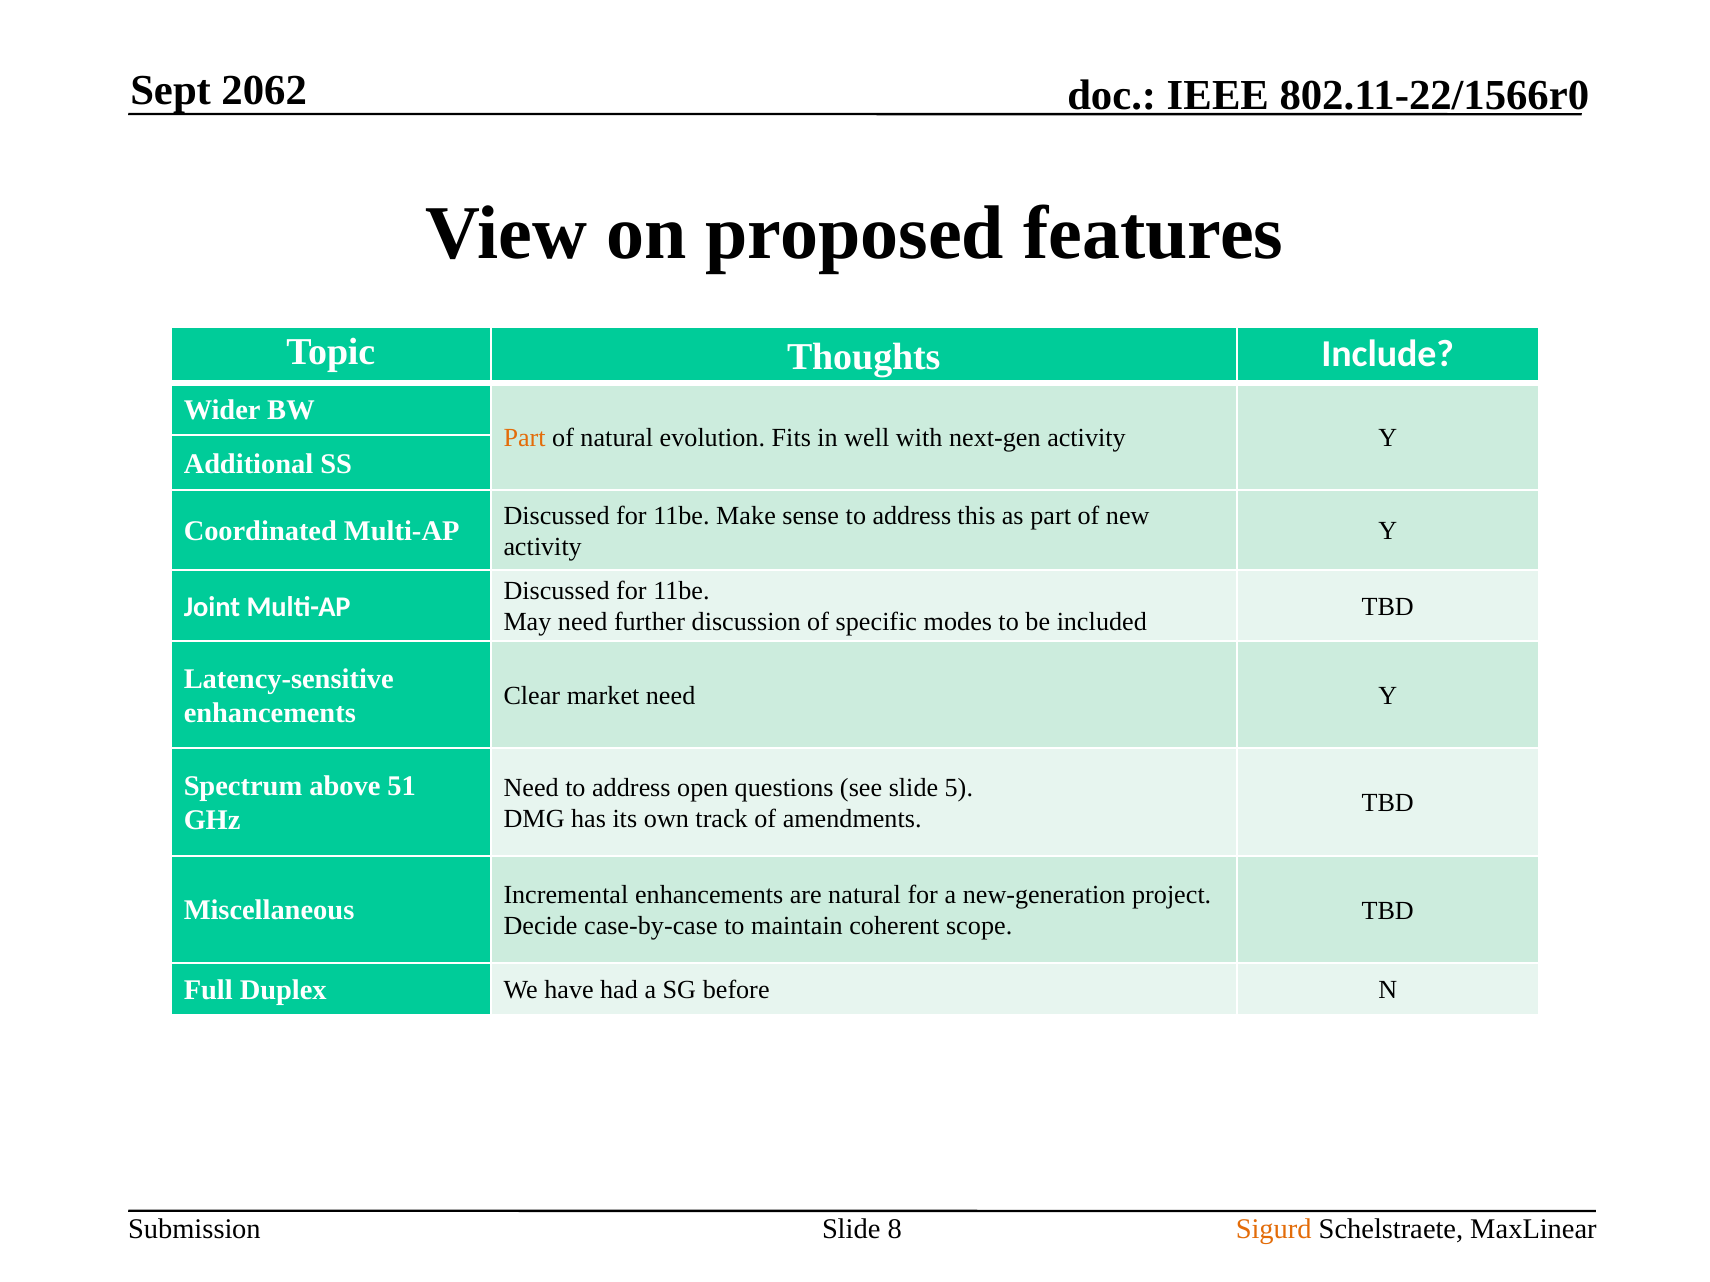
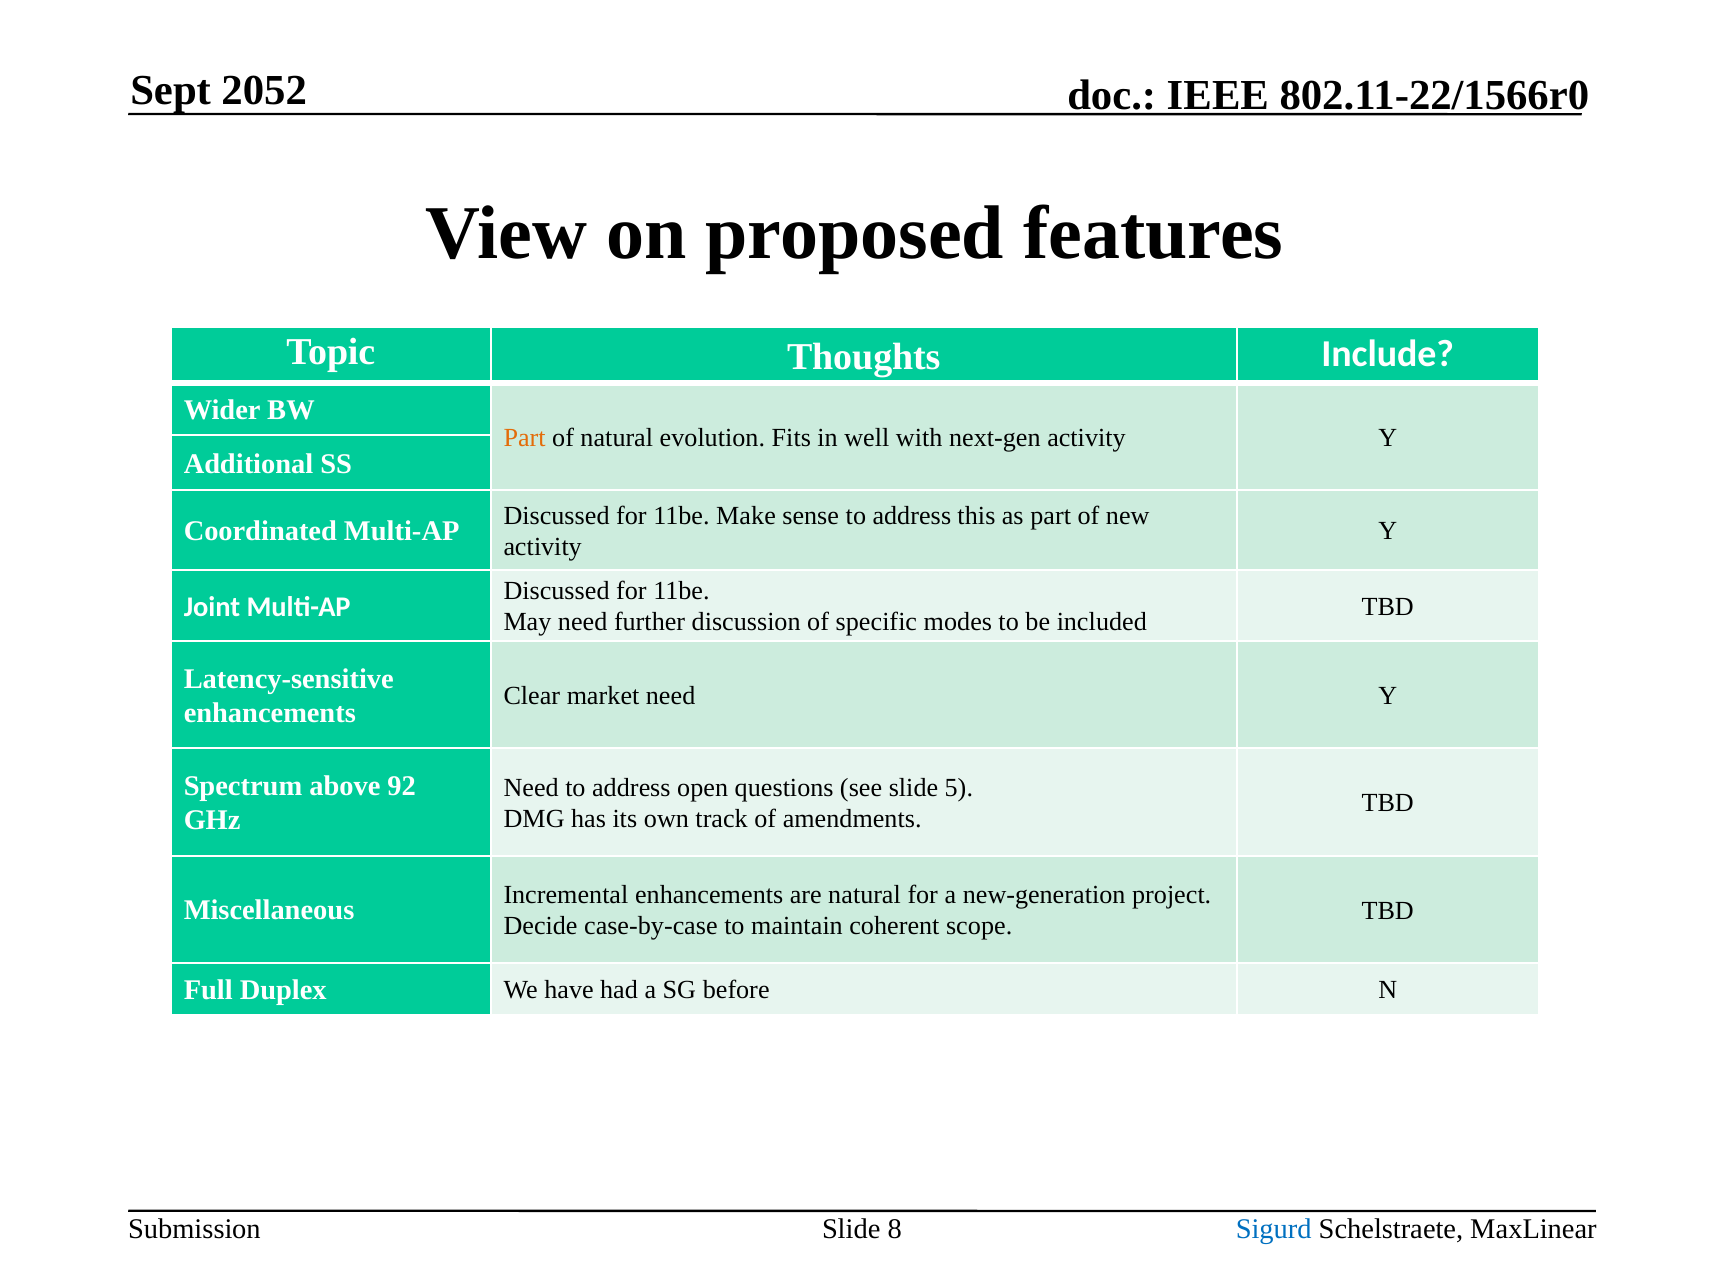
2062: 2062 -> 2052
51: 51 -> 92
Sigurd colour: orange -> blue
